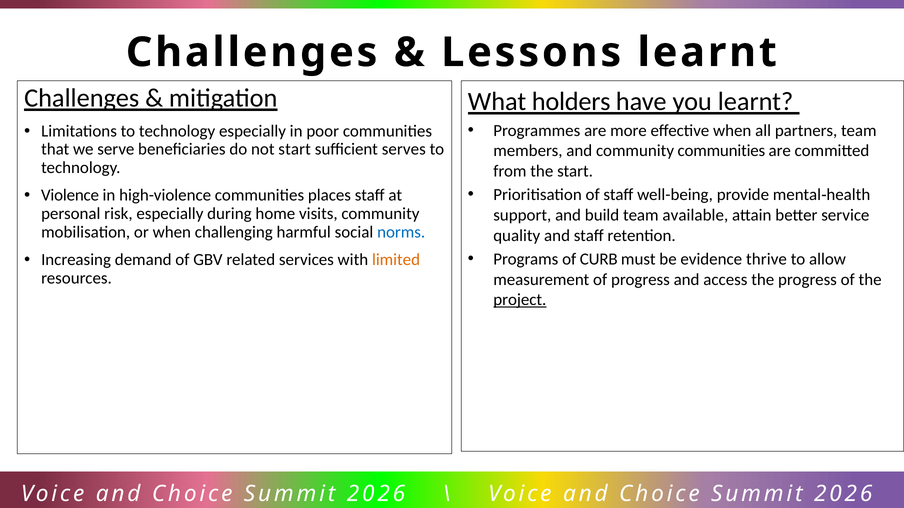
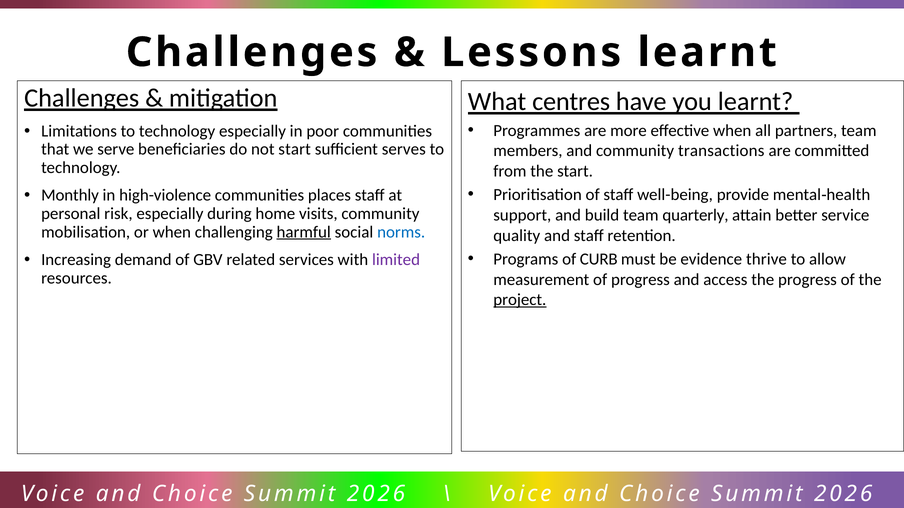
holders: holders -> centres
community communities: communities -> transactions
Violence: Violence -> Monthly
available: available -> quarterly
harmful underline: none -> present
limited colour: orange -> purple
